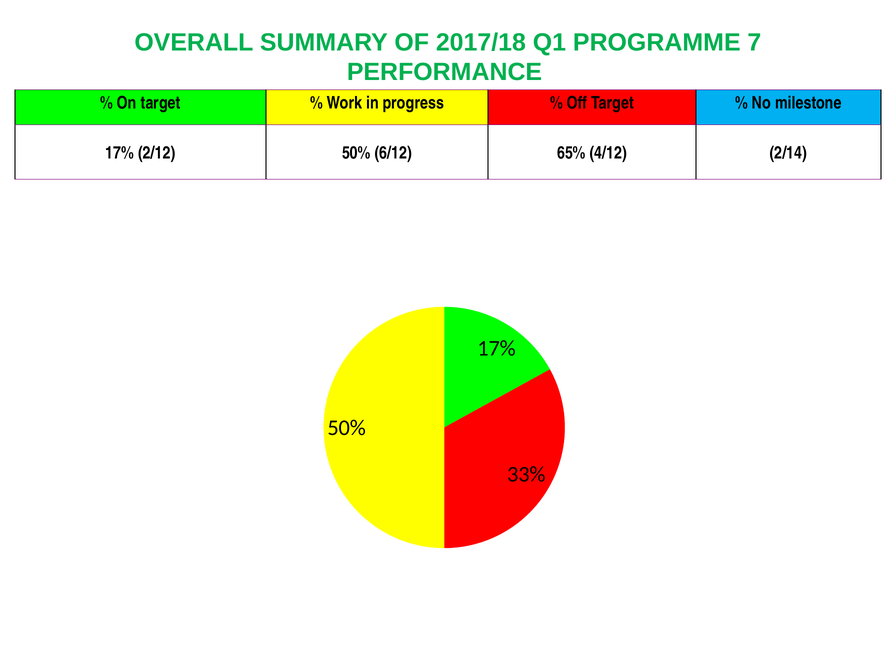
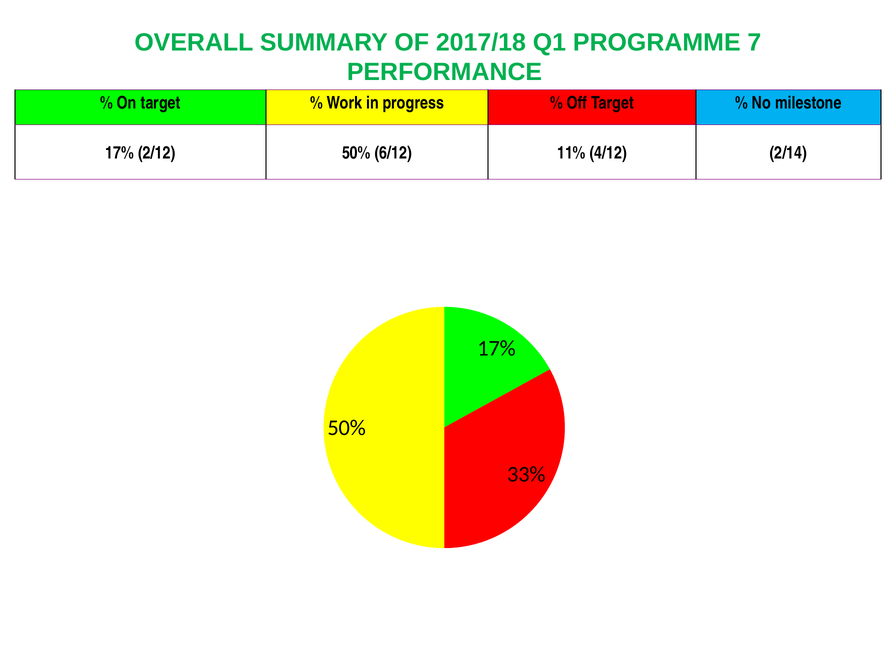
65%: 65% -> 11%
